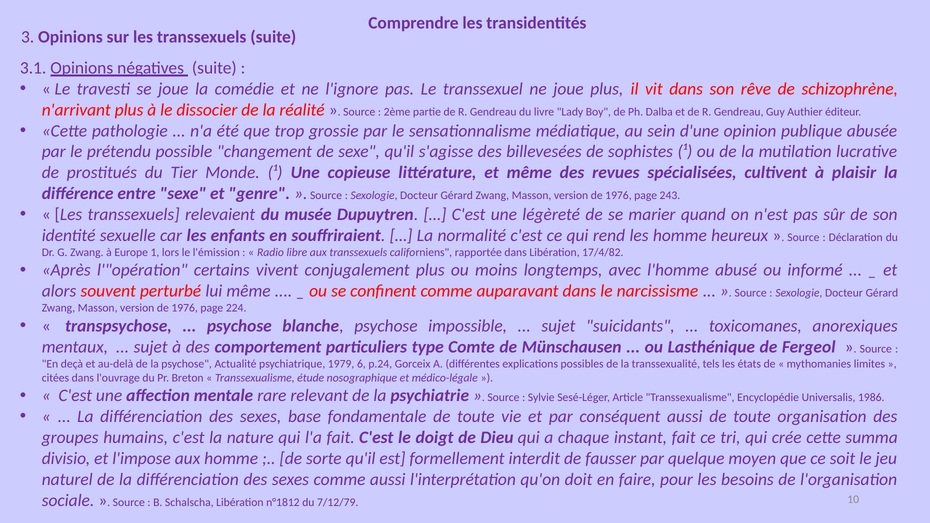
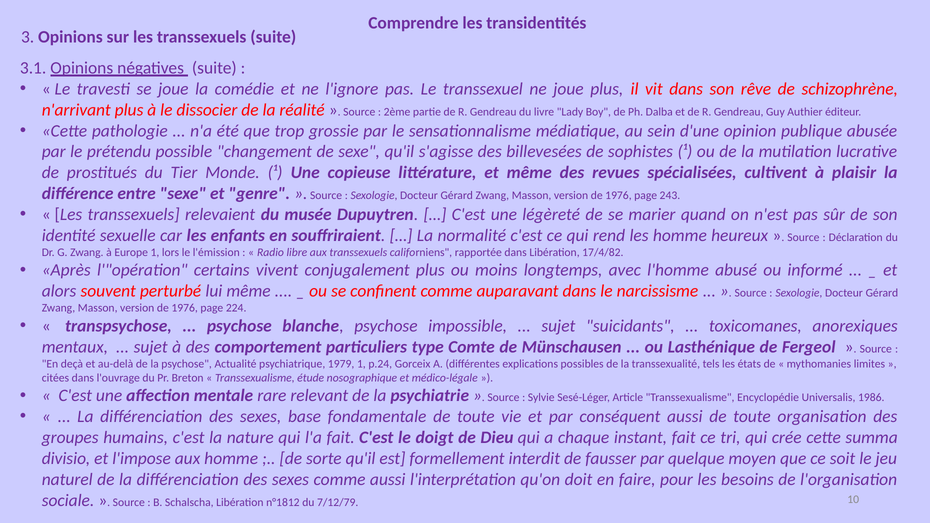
1979 6: 6 -> 1
